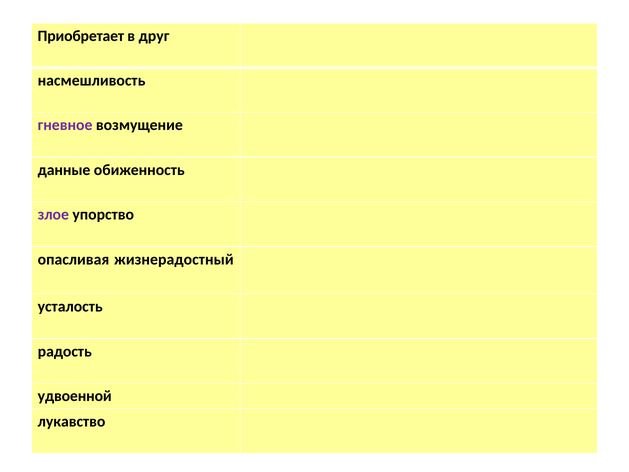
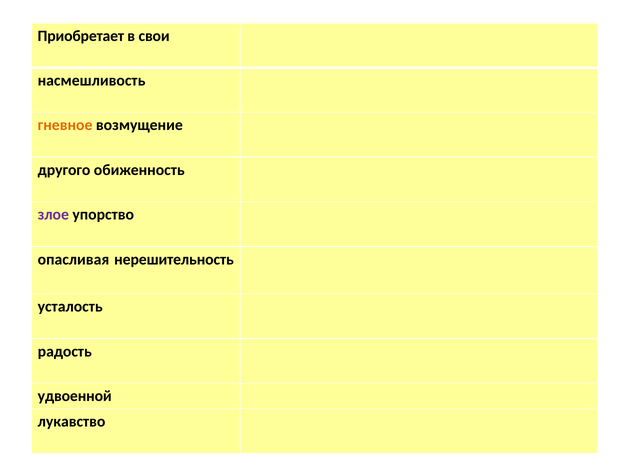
друг: друг -> свои
гневное colour: purple -> orange
данные: данные -> другого
жизнерадостный: жизнерадостный -> нерешительность
